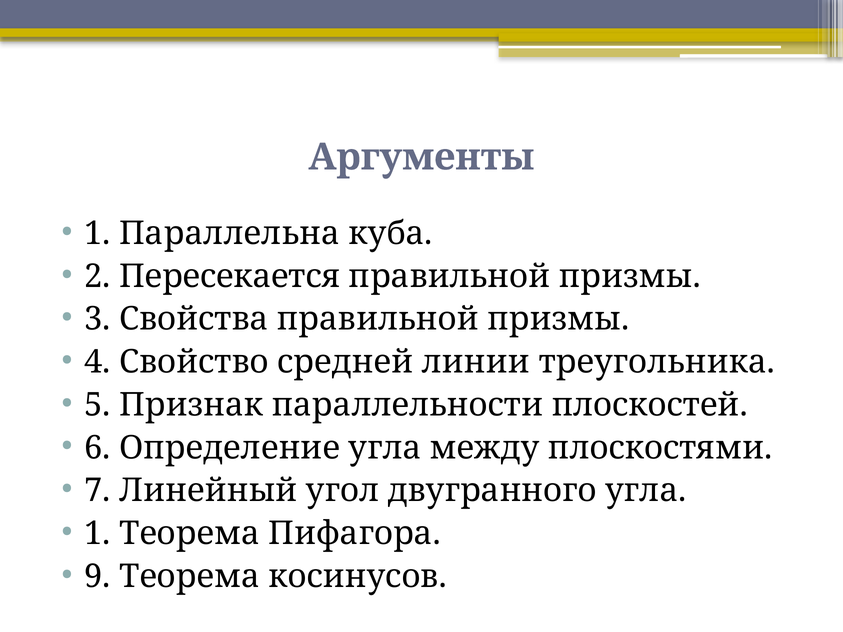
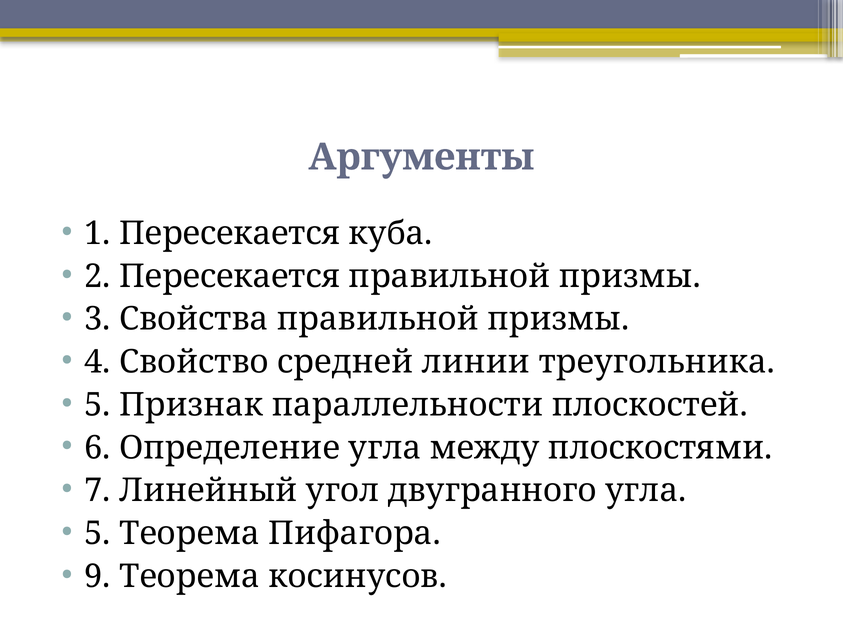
1 Параллельна: Параллельна -> Пересекается
1 at (97, 534): 1 -> 5
